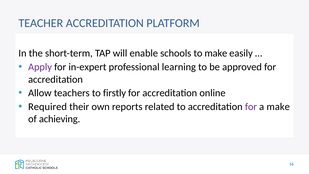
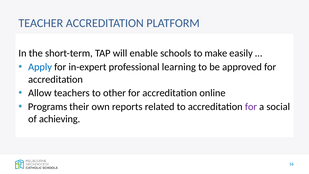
Apply colour: purple -> blue
firstly: firstly -> other
Required: Required -> Programs
a make: make -> social
